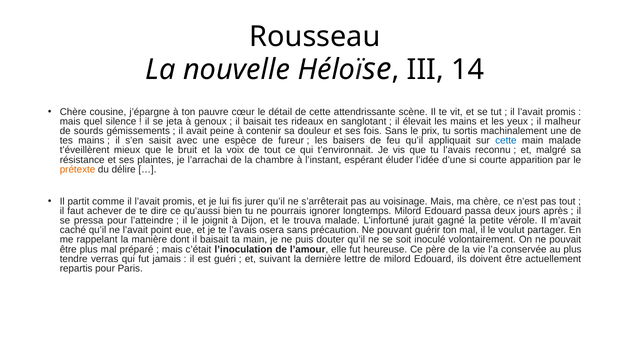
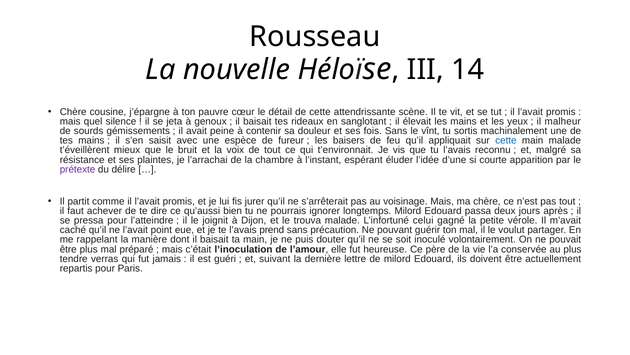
prix: prix -> vînt
prétexte colour: orange -> purple
jurait: jurait -> celui
osera: osera -> prend
